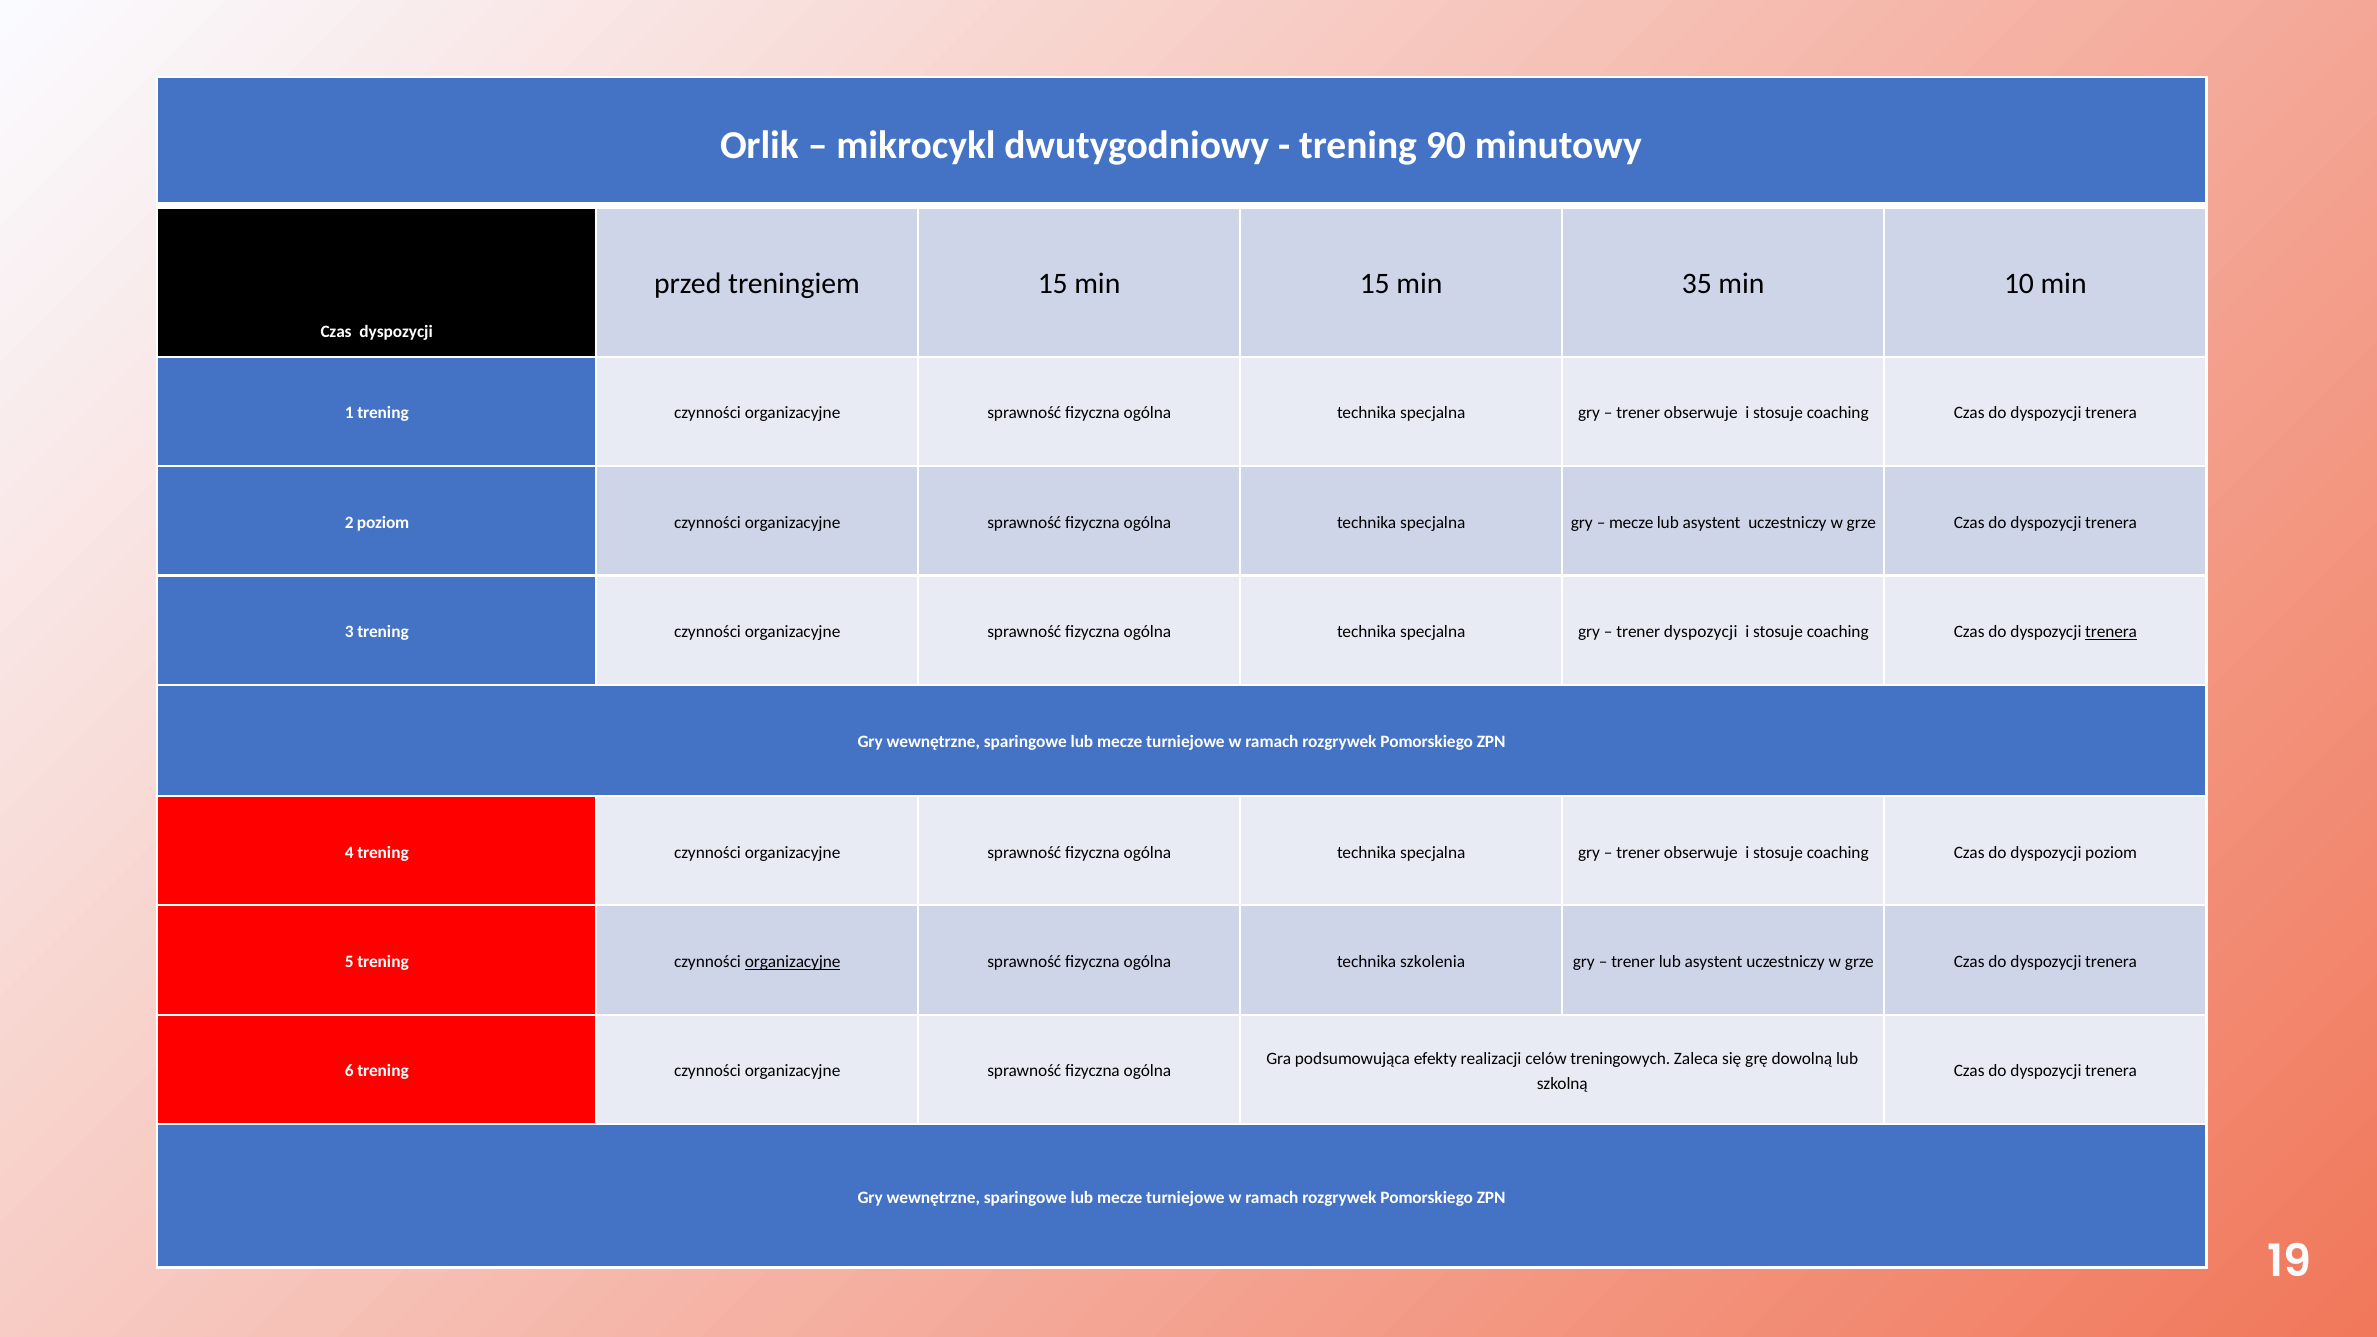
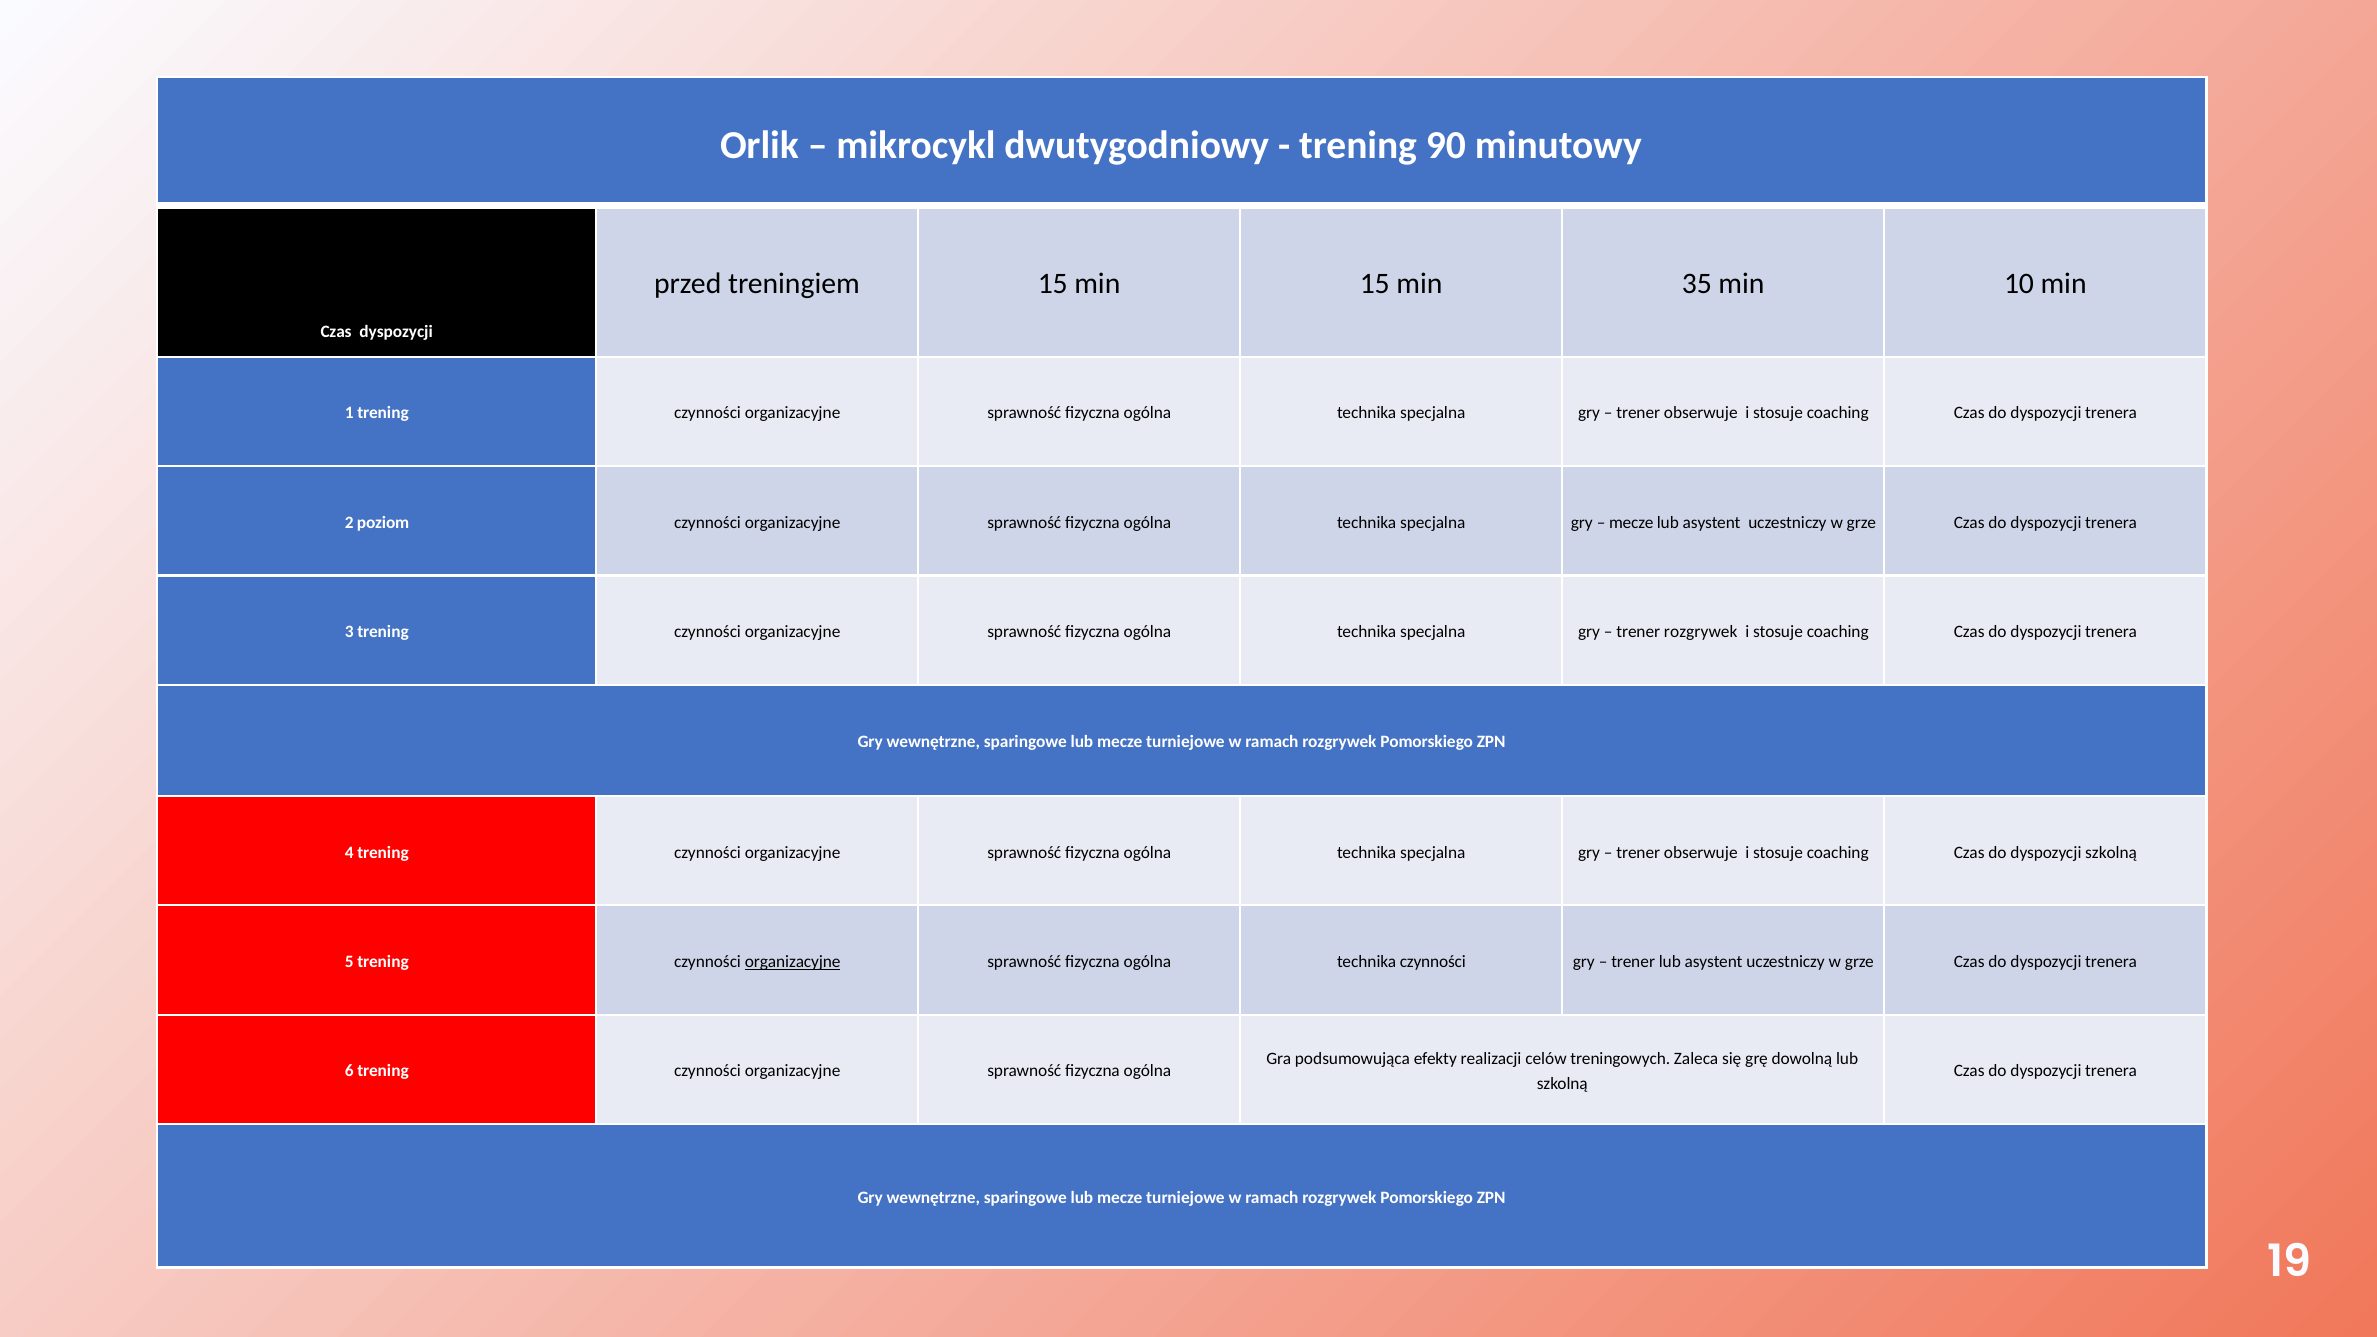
trener dyspozycji: dyspozycji -> rozgrywek
trenera at (2111, 632) underline: present -> none
dyspozycji poziom: poziom -> szkolną
technika szkolenia: szkolenia -> czynności
